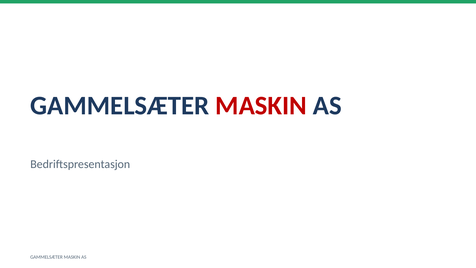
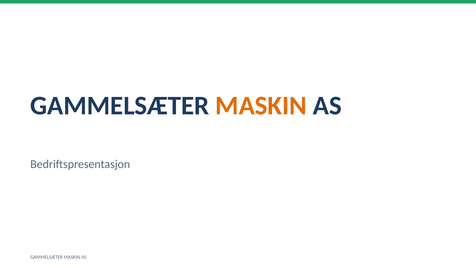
MASKIN at (261, 106) colour: red -> orange
